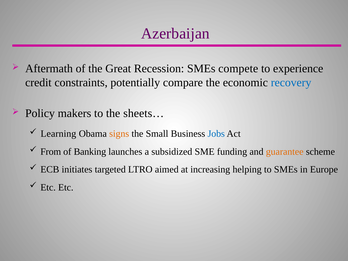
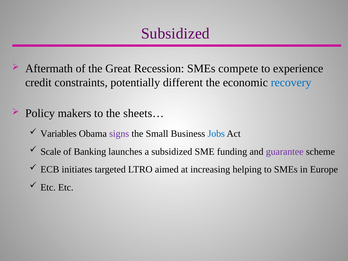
Azerbaijan at (175, 34): Azerbaijan -> Subsidized
compare: compare -> different
Learning: Learning -> Variables
signs colour: orange -> purple
From: From -> Scale
guarantee colour: orange -> purple
